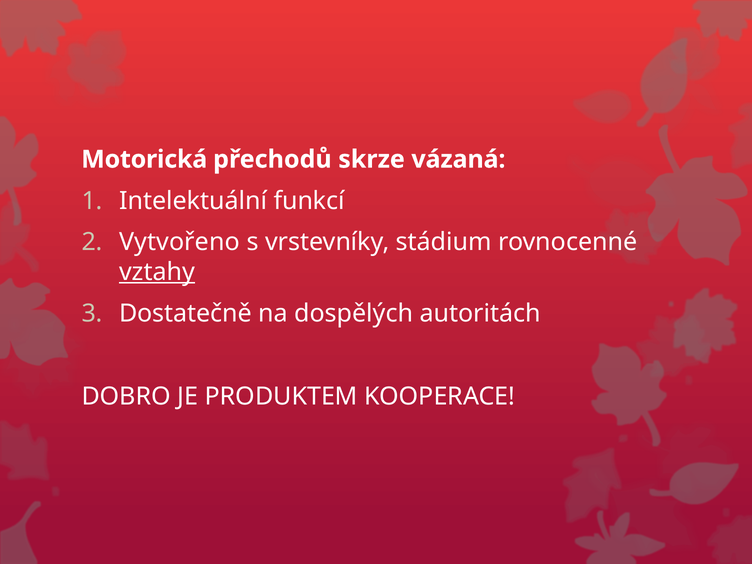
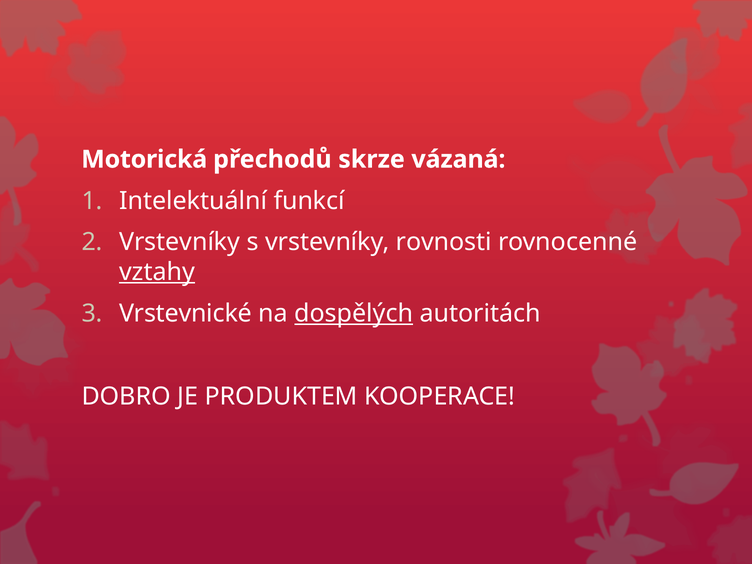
Vytvořeno at (180, 242): Vytvořeno -> Vrstevníky
stádium: stádium -> rovnosti
Dostatečně: Dostatečně -> Vrstevnické
dospělých underline: none -> present
